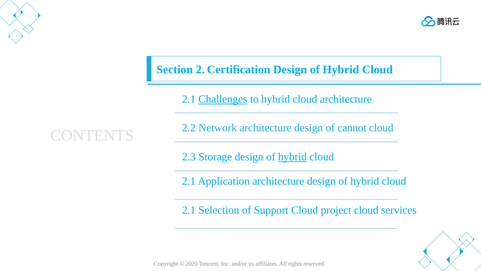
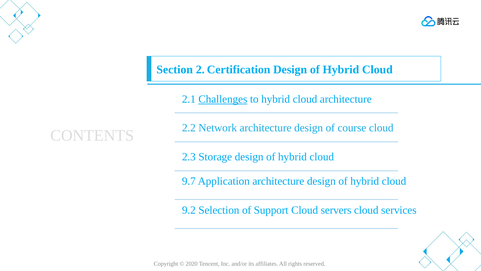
cannot: cannot -> course
hybrid at (292, 157) underline: present -> none
2.1 at (189, 181): 2.1 -> 9.7
2.1 at (189, 210): 2.1 -> 9.2
project: project -> servers
